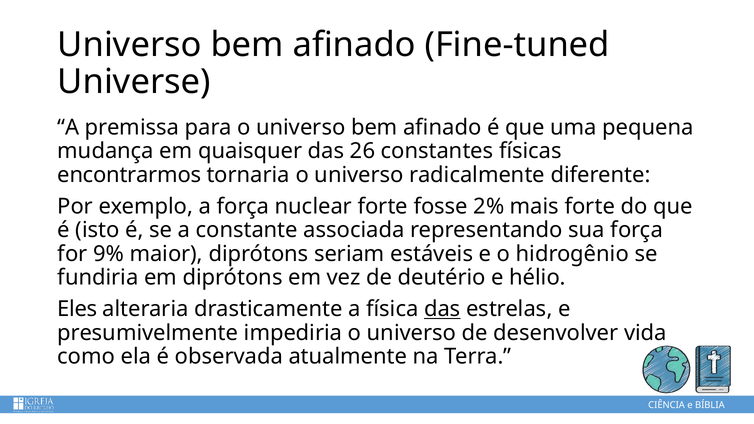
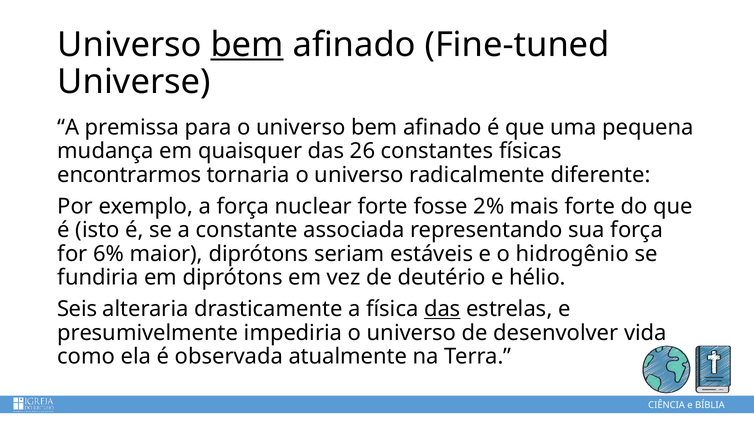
bem at (247, 45) underline: none -> present
9%: 9% -> 6%
Eles: Eles -> Seis
